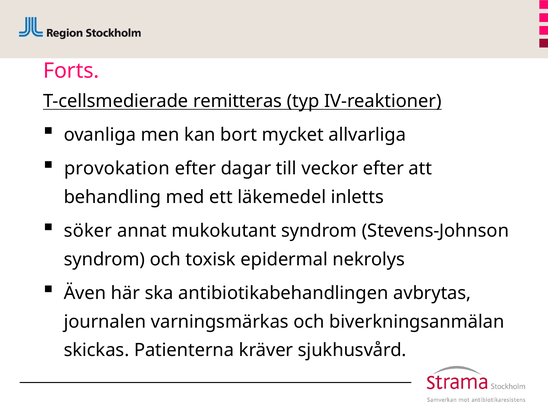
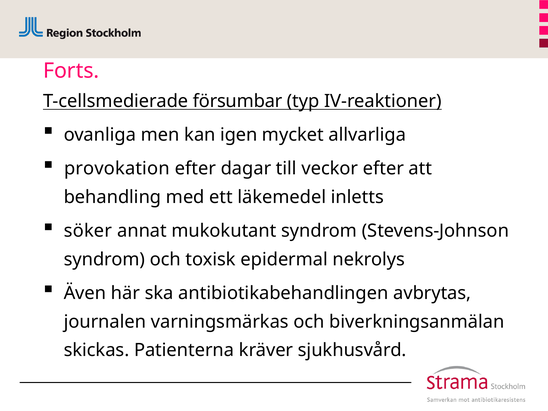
remitteras: remitteras -> försumbar
bort: bort -> igen
